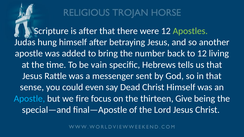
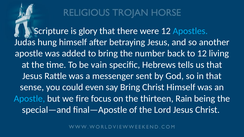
is after: after -> glory
Apostles colour: light green -> light blue
say Dead: Dead -> Bring
Give: Give -> Rain
